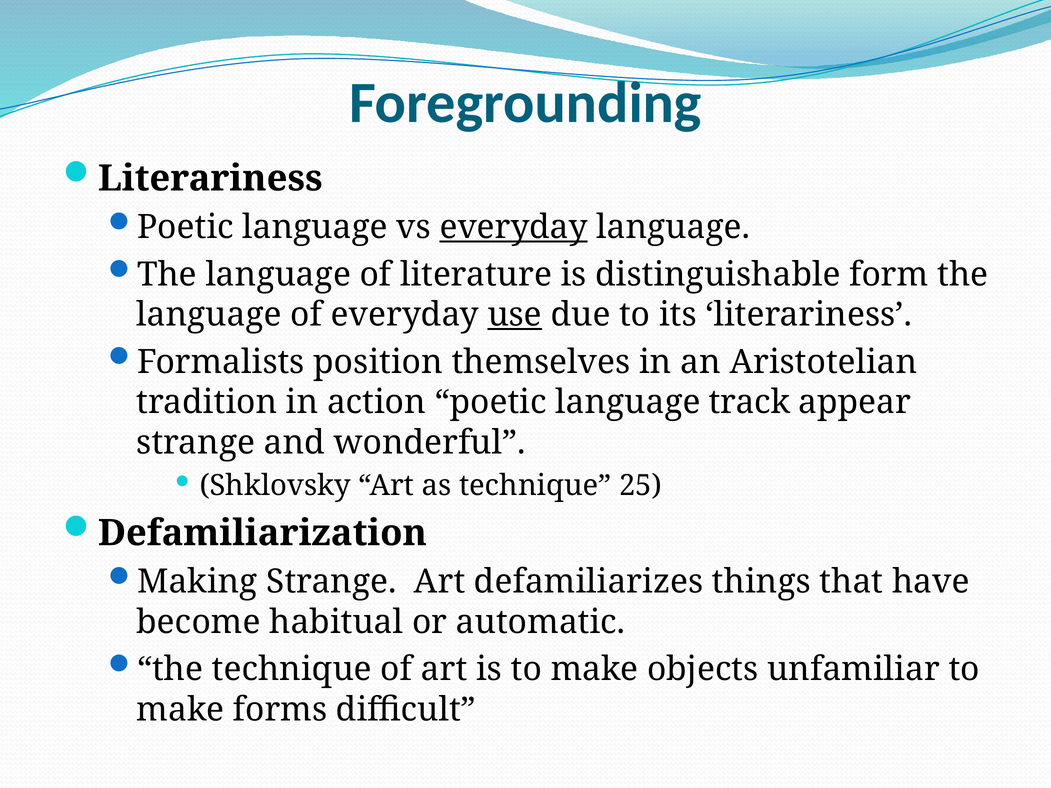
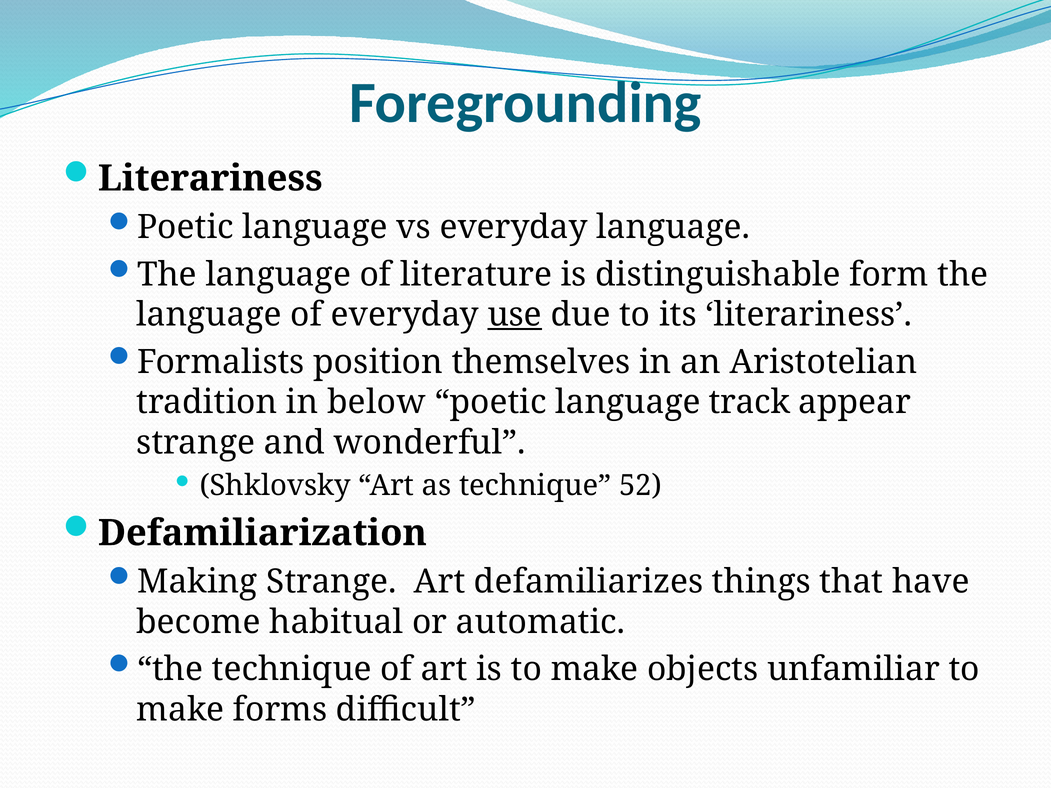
everyday at (514, 227) underline: present -> none
action: action -> below
25: 25 -> 52
